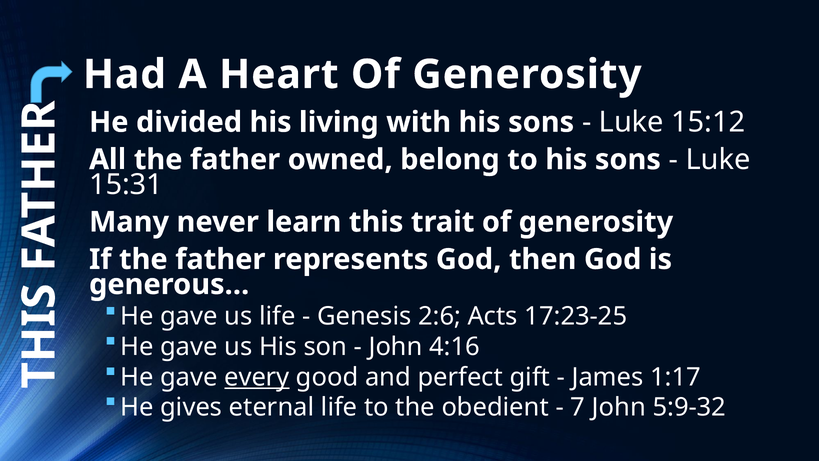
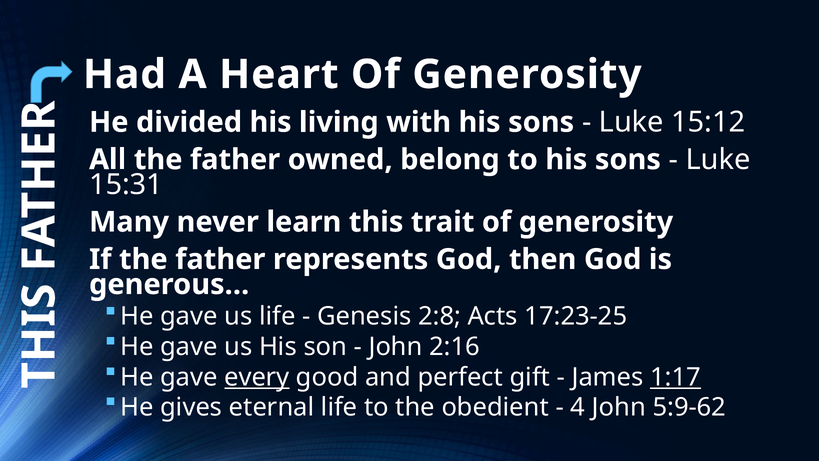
2:6: 2:6 -> 2:8
4:16: 4:16 -> 2:16
1:17 underline: none -> present
7: 7 -> 4
5:9-32: 5:9-32 -> 5:9-62
